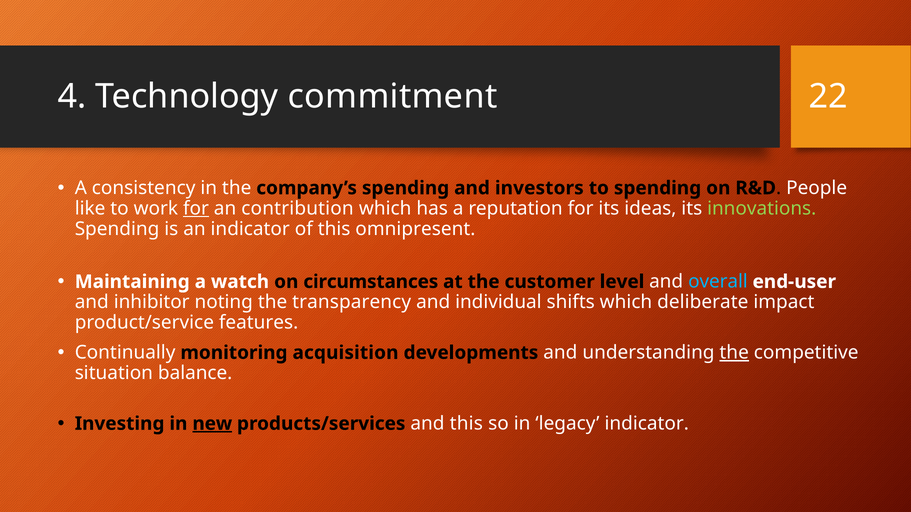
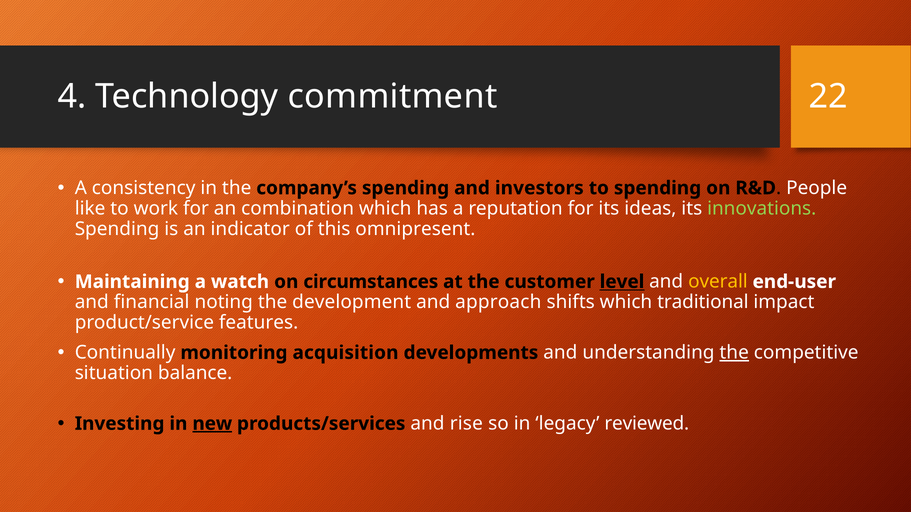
for at (196, 209) underline: present -> none
contribution: contribution -> combination
level underline: none -> present
overall colour: light blue -> yellow
inhibitor: inhibitor -> financial
transparency: transparency -> development
individual: individual -> approach
deliberate: deliberate -> traditional
and this: this -> rise
legacy indicator: indicator -> reviewed
